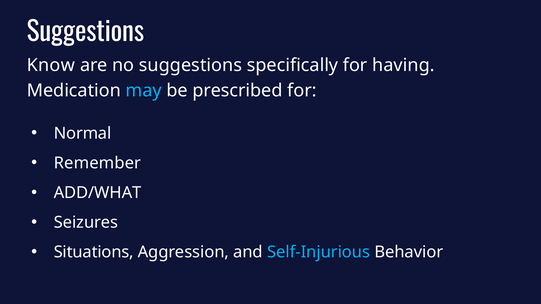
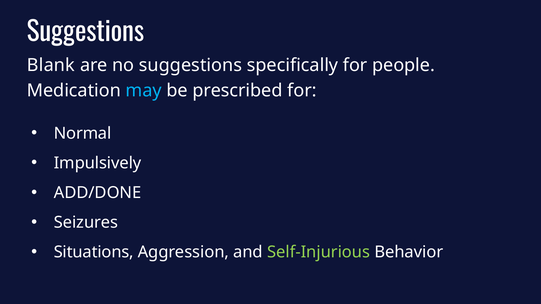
Know: Know -> Blank
having: having -> people
Remember: Remember -> Impulsively
ADD/WHAT: ADD/WHAT -> ADD/DONE
Self-Injurious colour: light blue -> light green
